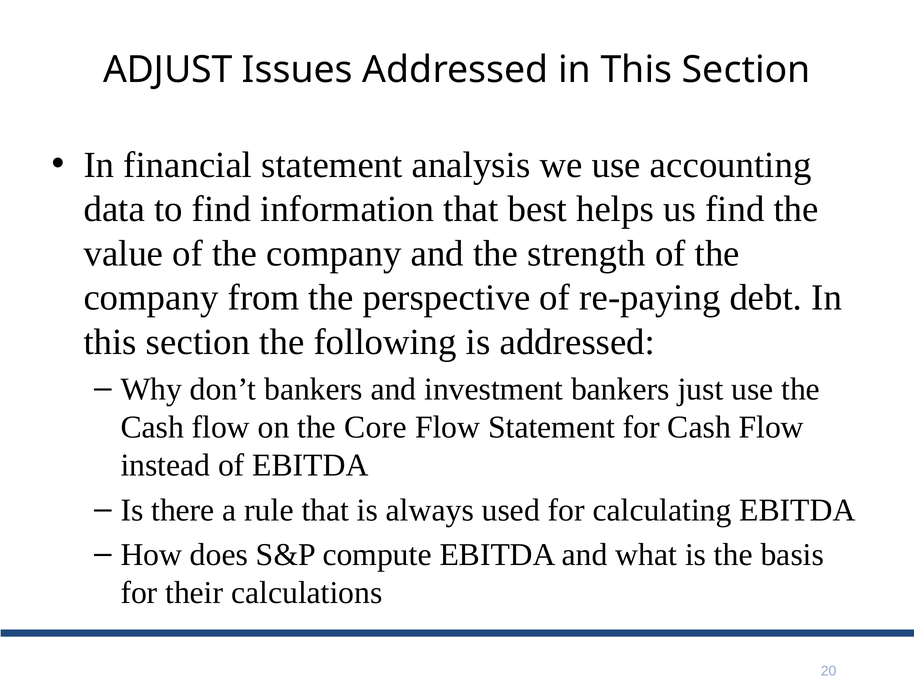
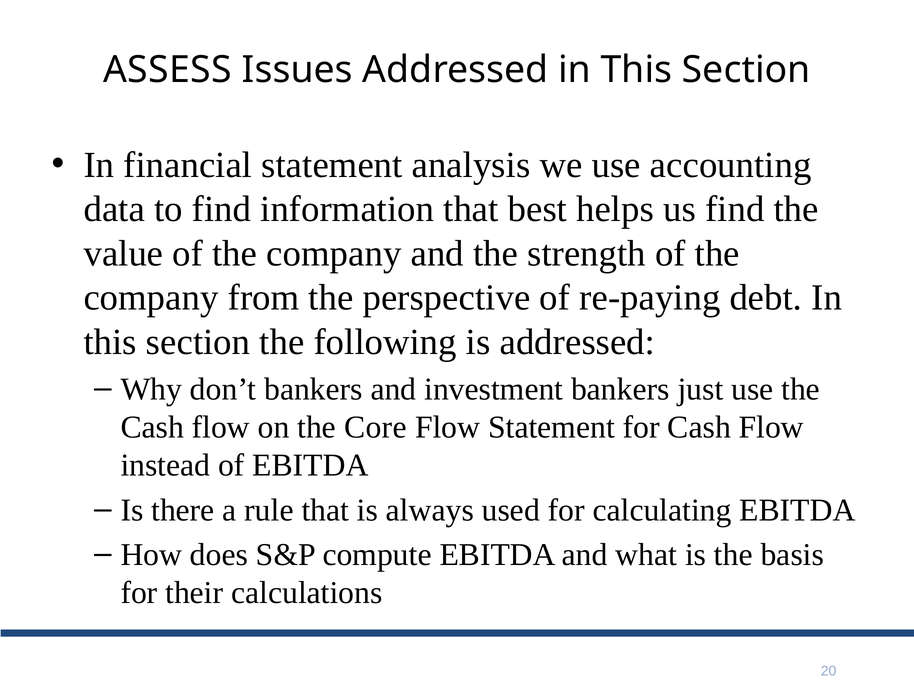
ADJUST: ADJUST -> ASSESS
